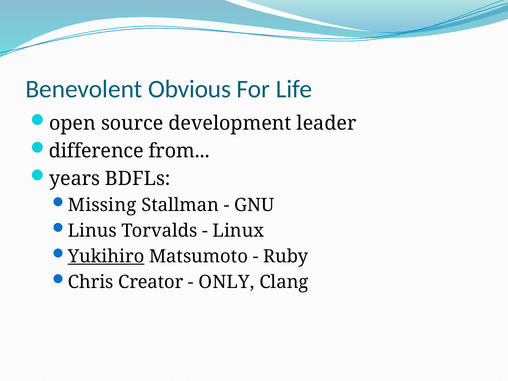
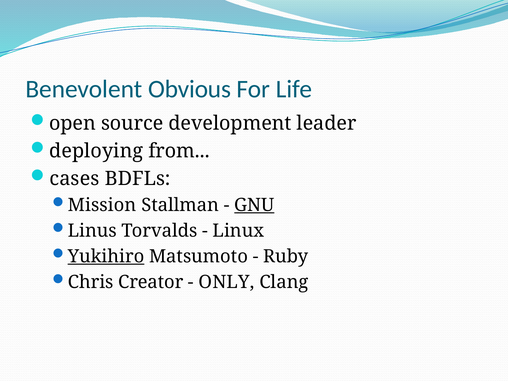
difference: difference -> deploying
years: years -> cases
Missing: Missing -> Mission
GNU underline: none -> present
